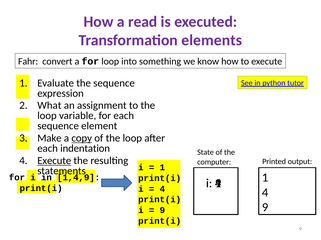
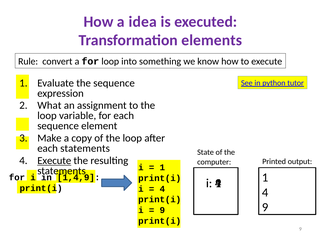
read: read -> idea
Fahr: Fahr -> Rule
copy underline: present -> none
each indentation: indentation -> statements
